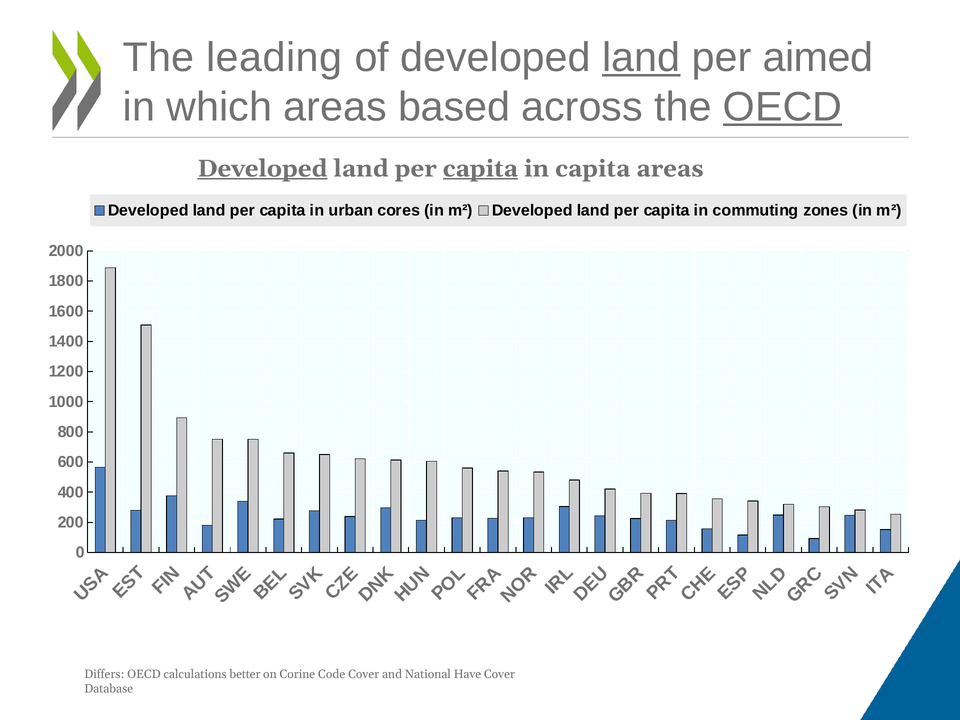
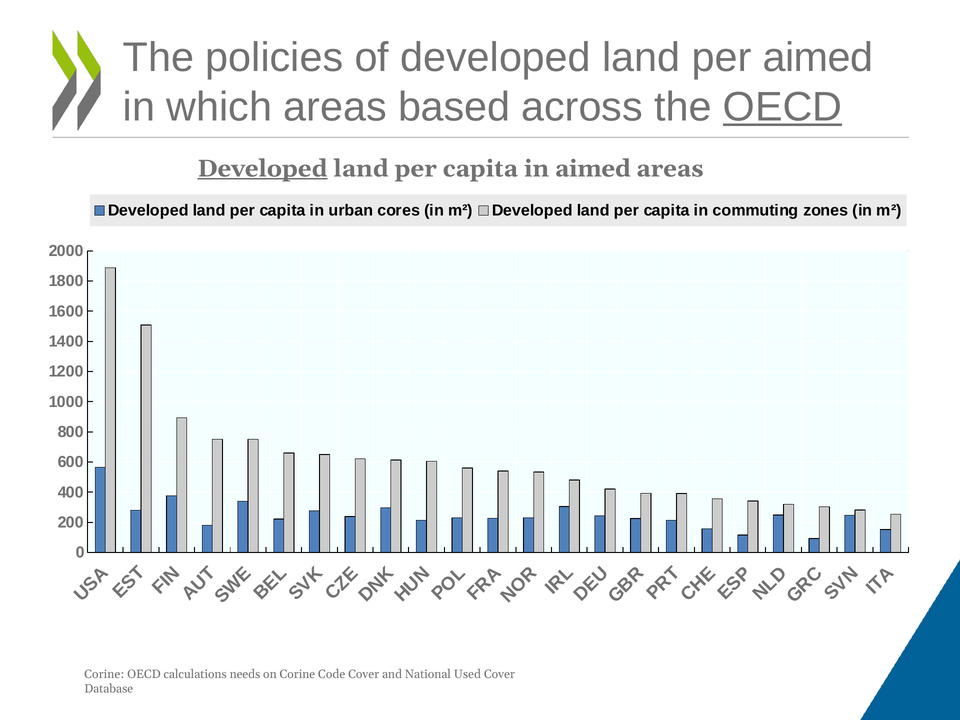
leading: leading -> policies
land at (641, 57) underline: present -> none
capita at (480, 169) underline: present -> none
in capita: capita -> aimed
Differs at (104, 674): Differs -> Corine
better: better -> needs
Have: Have -> Used
